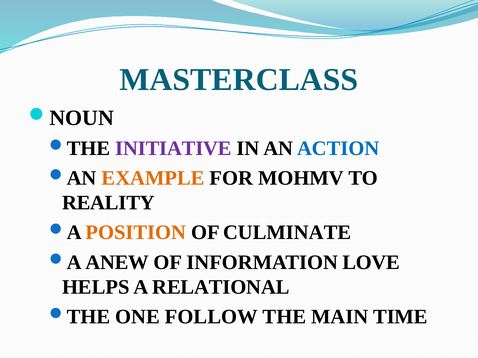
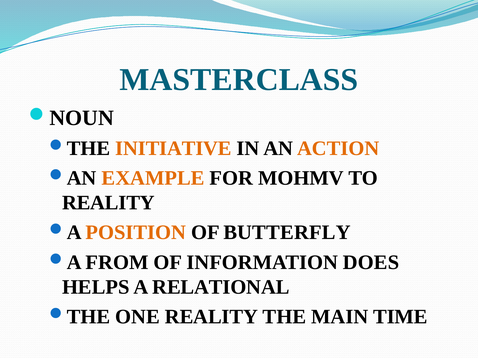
INITIATIVE colour: purple -> orange
ACTION colour: blue -> orange
CULMINATE: CULMINATE -> BUTTERFLY
ANEW: ANEW -> FROM
LOVE: LOVE -> DOES
ONE FOLLOW: FOLLOW -> REALITY
